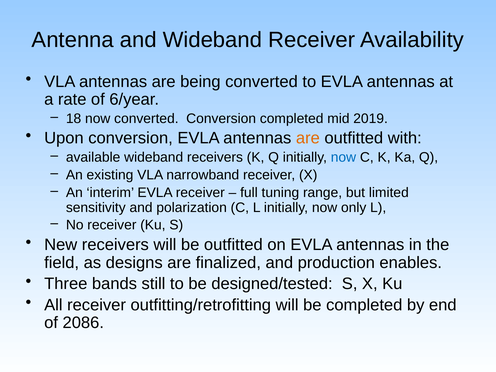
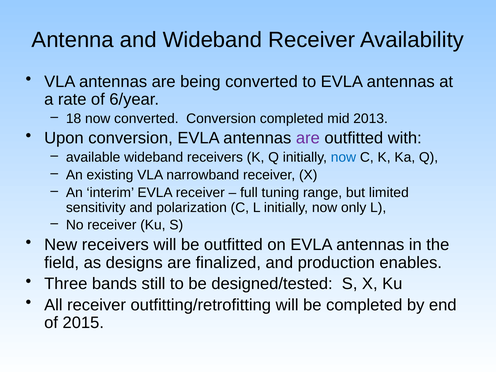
2019: 2019 -> 2013
are at (308, 138) colour: orange -> purple
2086: 2086 -> 2015
